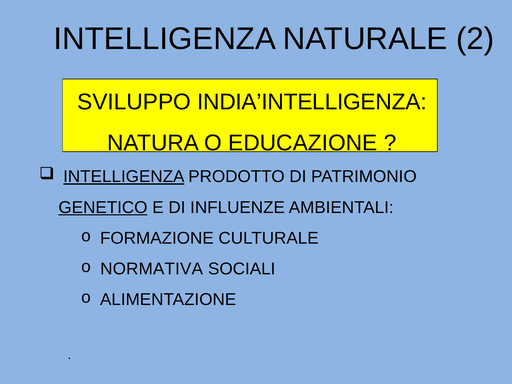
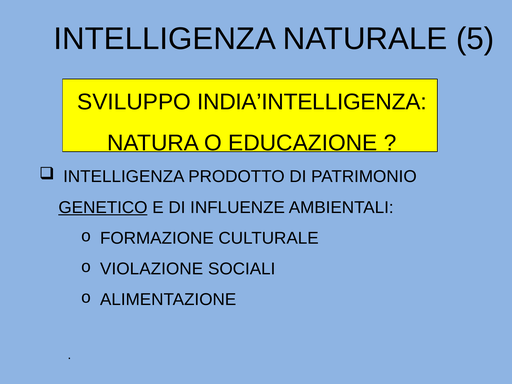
2: 2 -> 5
INTELLIGENZA at (124, 177) underline: present -> none
NORMATIVA: NORMATIVA -> VIOLAZIONE
